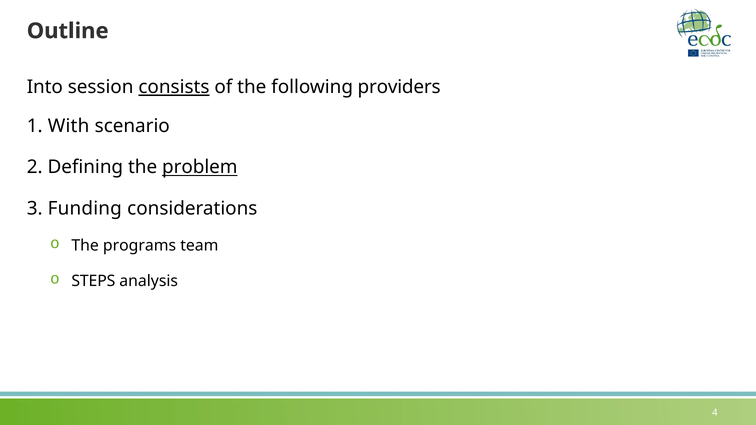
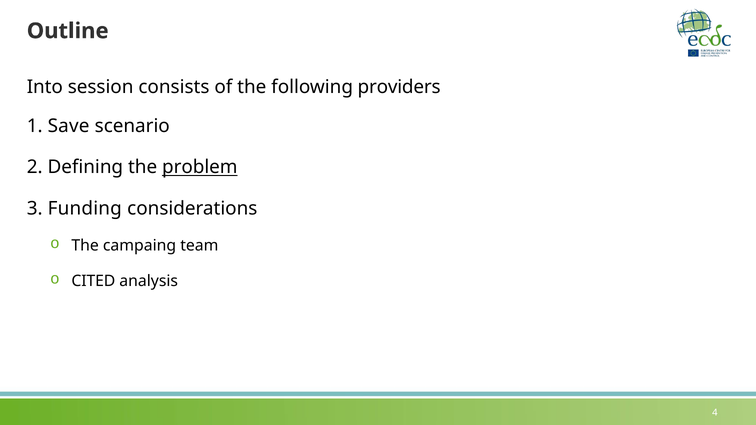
consists underline: present -> none
With: With -> Save
programs: programs -> campaing
STEPS: STEPS -> CITED
